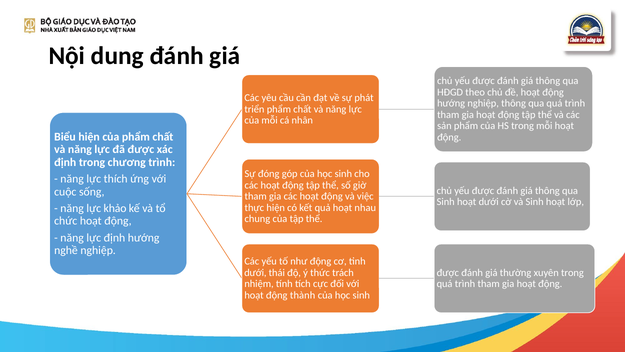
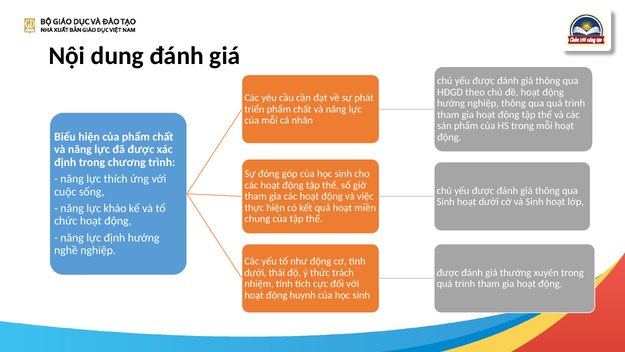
nhau: nhau -> miền
thành: thành -> huynh
